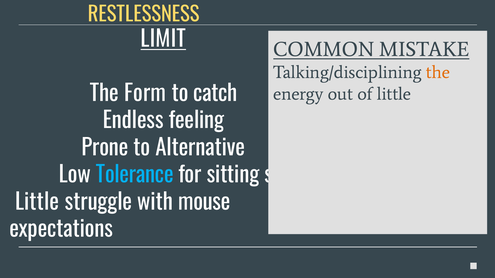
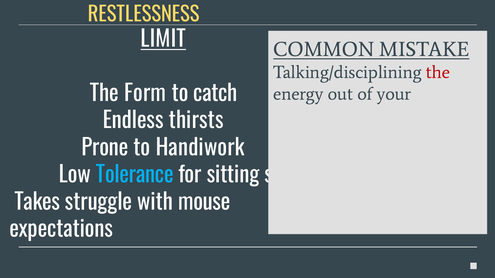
the at (438, 73) colour: orange -> red
of little: little -> your
feeling: feeling -> thirsts
Alternative: Alternative -> Handiwork
Little at (37, 203): Little -> Takes
